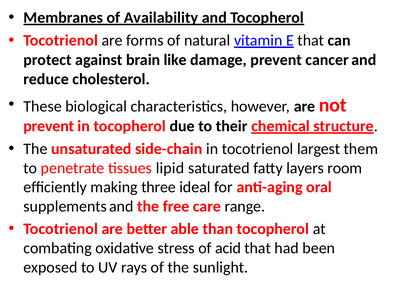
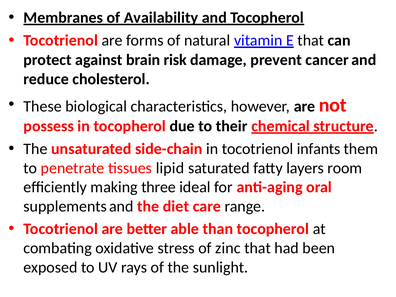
like: like -> risk
prevent at (49, 126): prevent -> possess
largest: largest -> infants
free: free -> diet
acid: acid -> zinc
